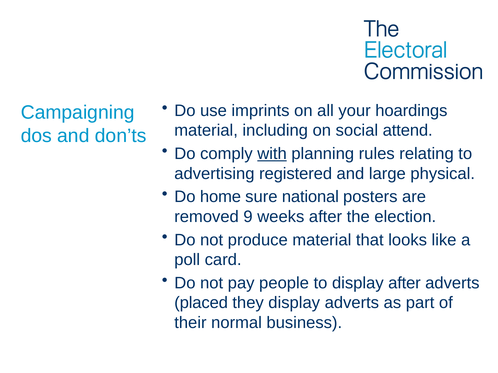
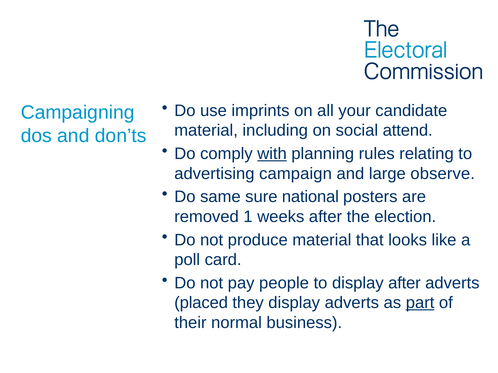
hoardings: hoardings -> candidate
registered: registered -> campaign
physical: physical -> observe
home: home -> same
9: 9 -> 1
part underline: none -> present
